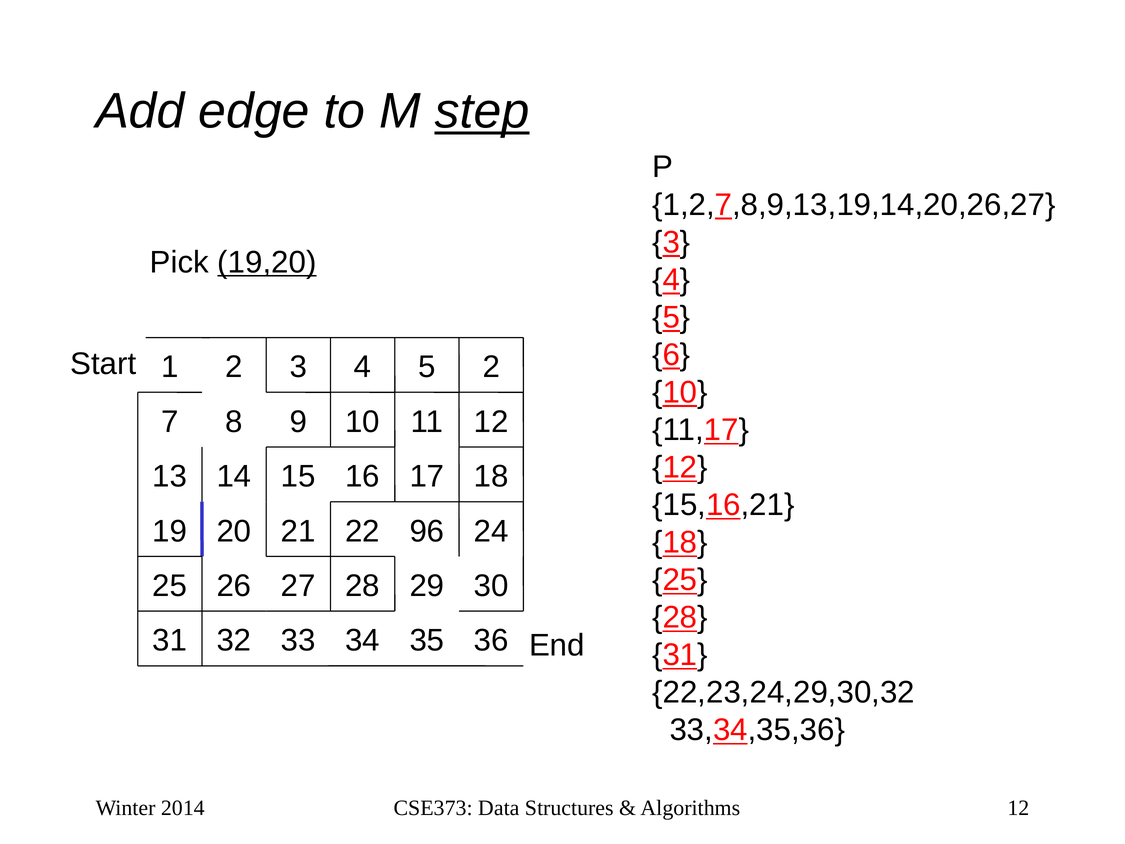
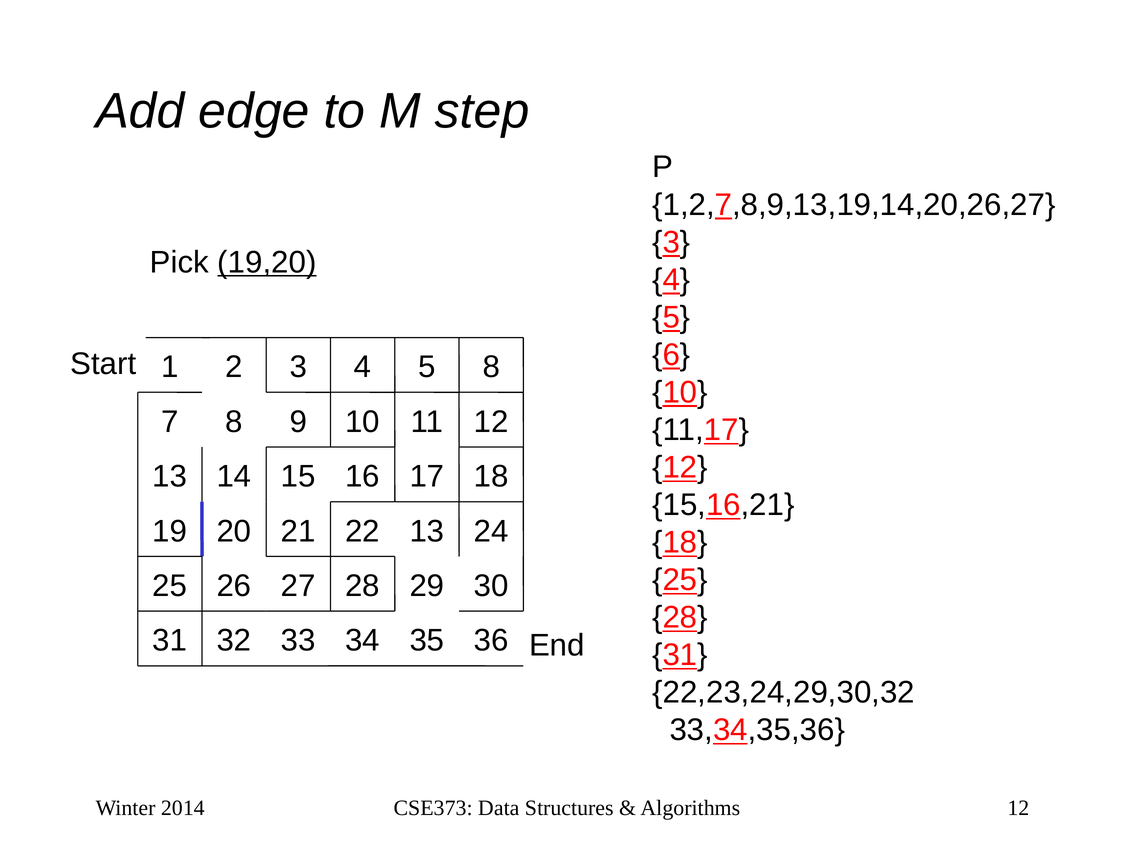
step underline: present -> none
5 2: 2 -> 8
22 96: 96 -> 13
